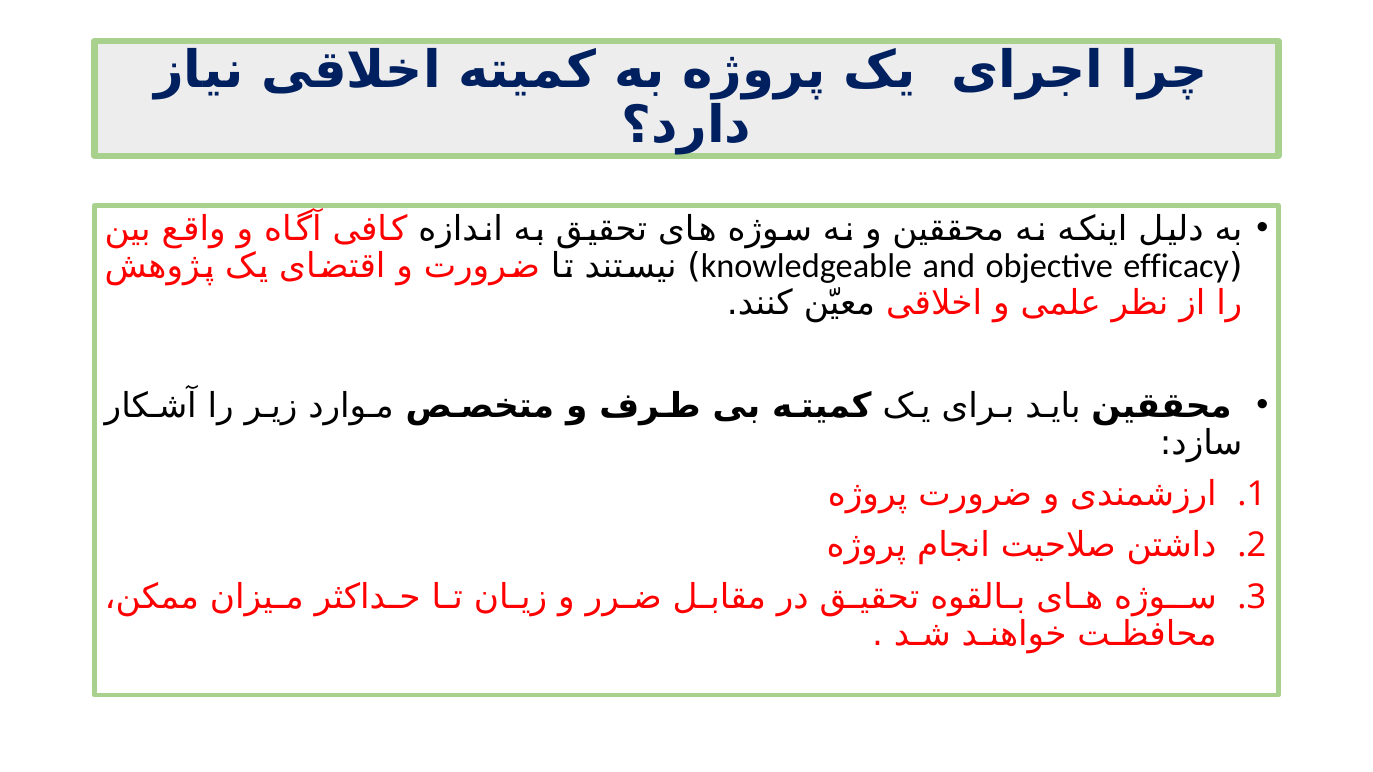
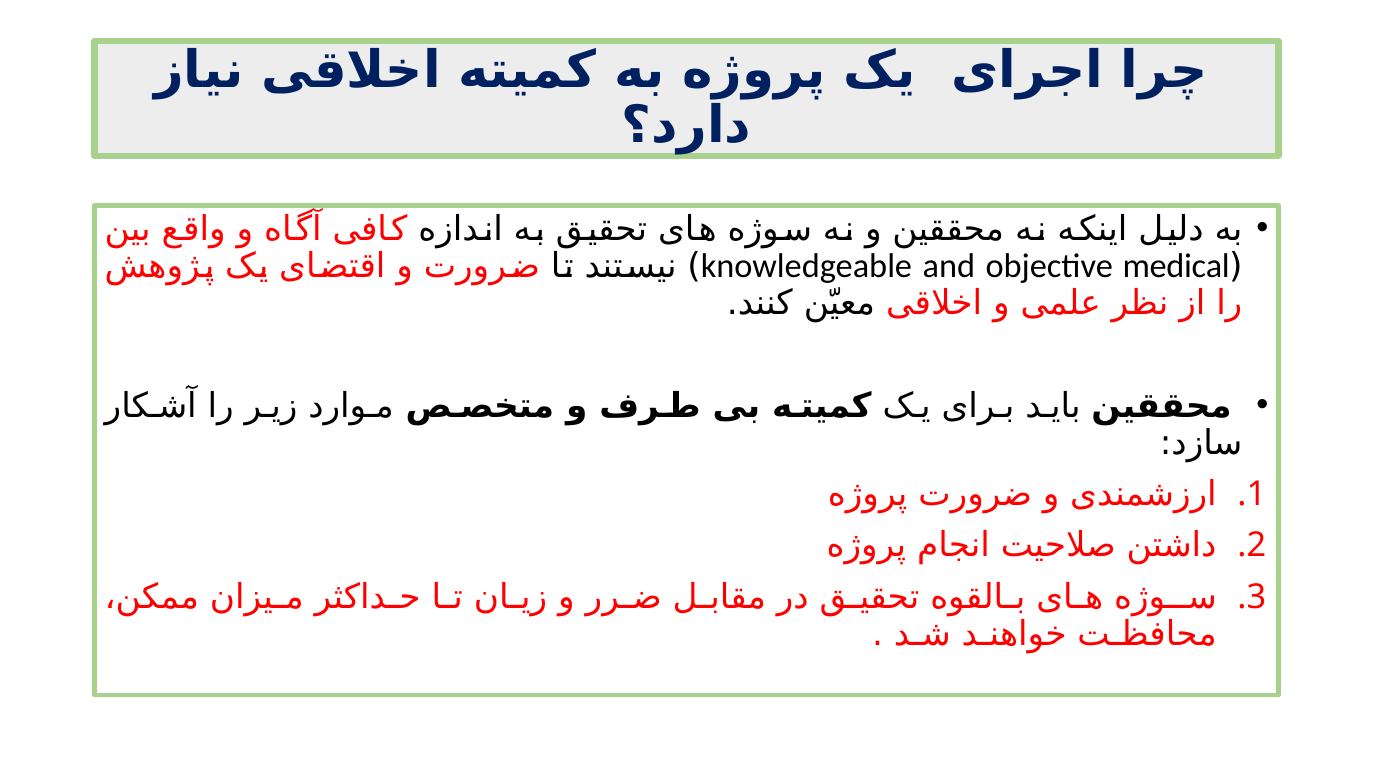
efficacy: efficacy -> medical
